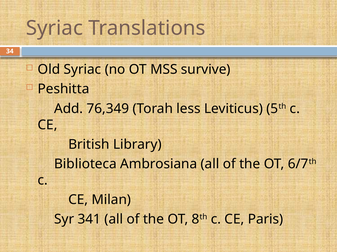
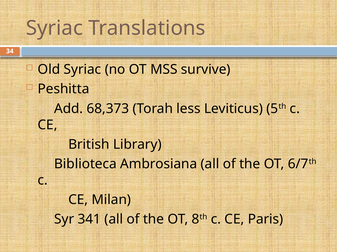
76,349: 76,349 -> 68,373
